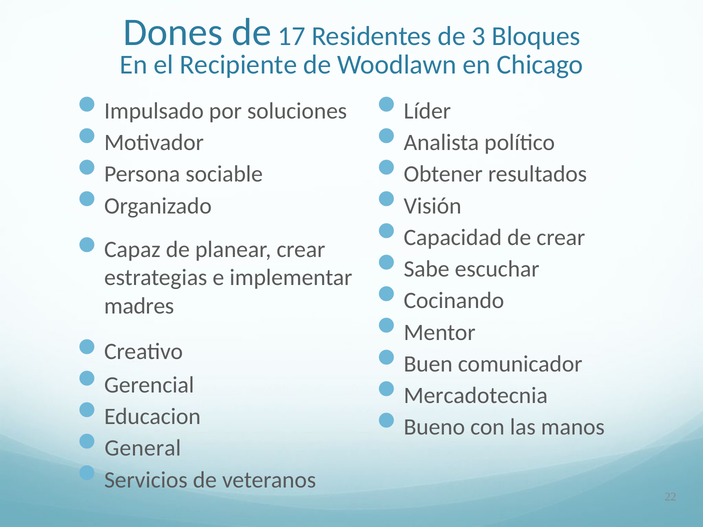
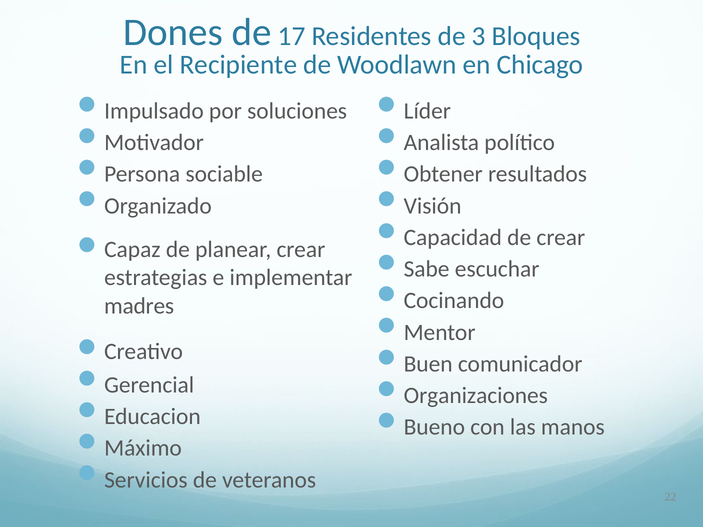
Mercadotecnia: Mercadotecnia -> Organizaciones
General: General -> Máximo
